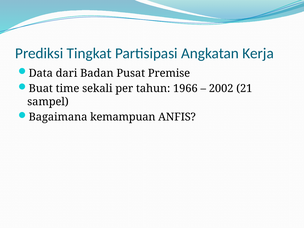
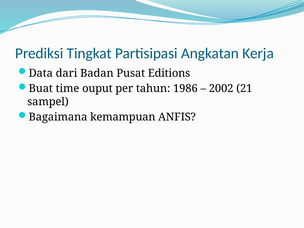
Premise: Premise -> Editions
sekali: sekali -> ouput
1966: 1966 -> 1986
